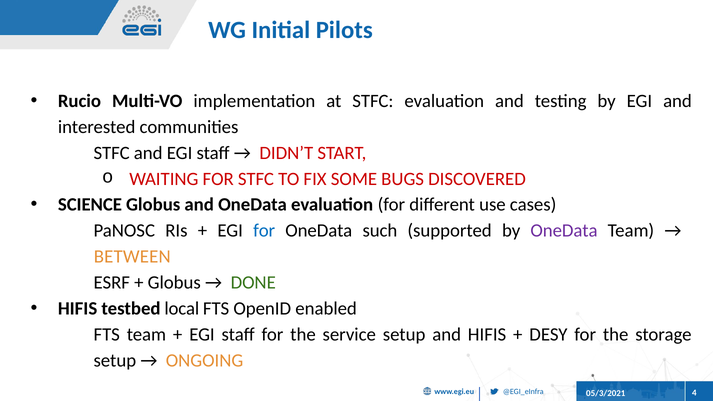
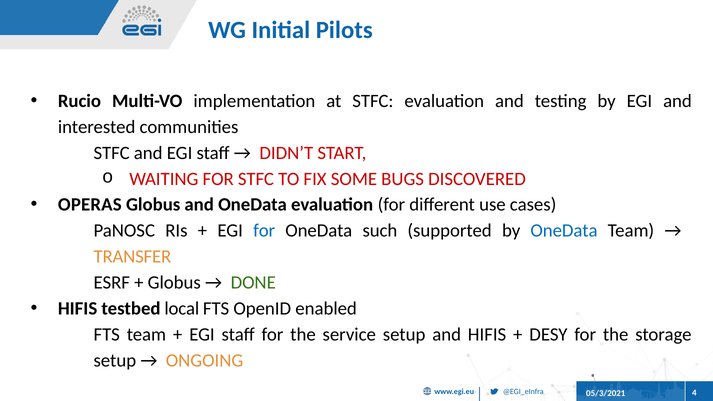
SCIENCE: SCIENCE -> OPERAS
OneData at (564, 231) colour: purple -> blue
BETWEEN: BETWEEN -> TRANSFER
